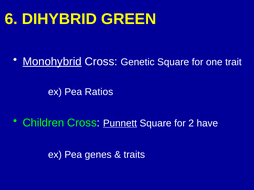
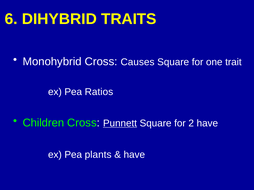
GREEN: GREEN -> TRAITS
Monohybrid underline: present -> none
Genetic: Genetic -> Causes
genes: genes -> plants
traits at (134, 155): traits -> have
